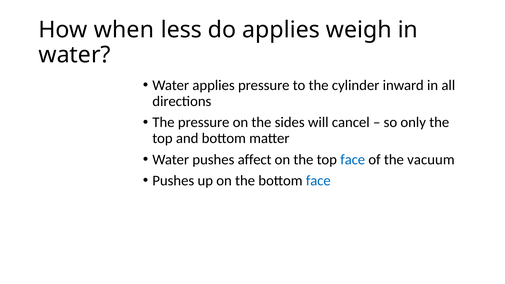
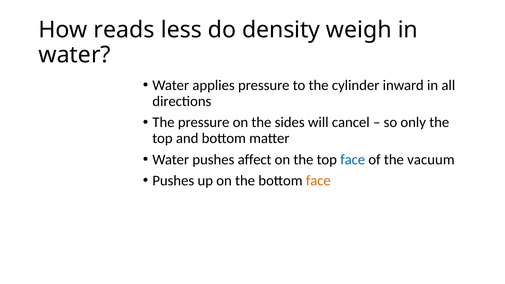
when: when -> reads
do applies: applies -> density
face at (318, 181) colour: blue -> orange
